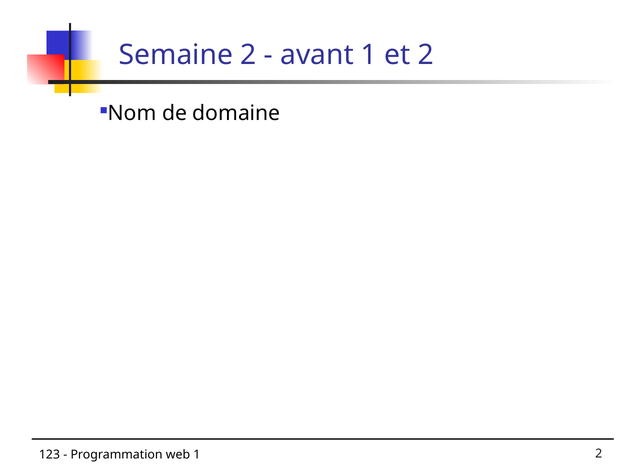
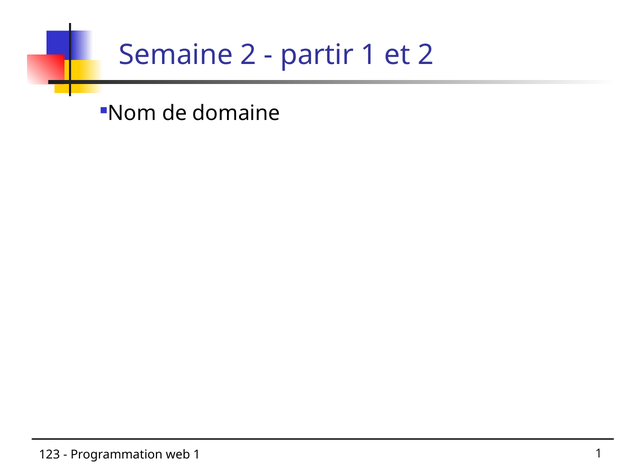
avant: avant -> partir
1 2: 2 -> 1
